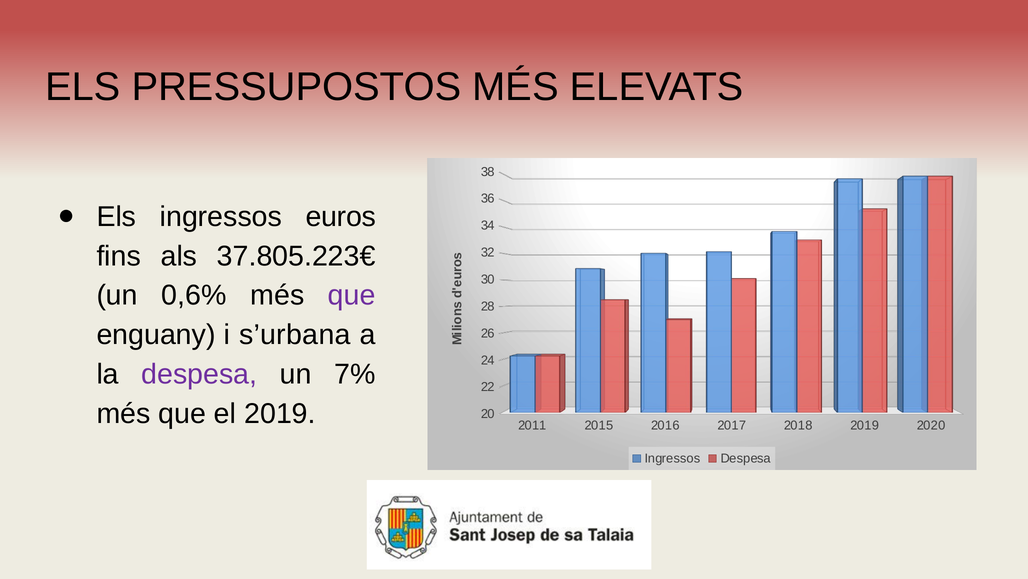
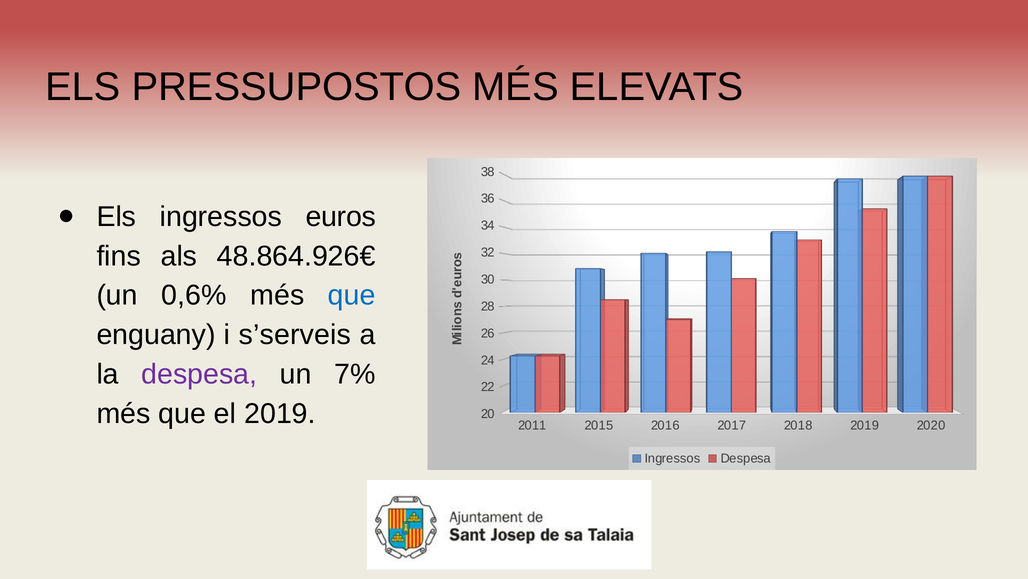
37.805.223€: 37.805.223€ -> 48.864.926€
que at (352, 295) colour: purple -> blue
s’urbana: s’urbana -> s’serveis
